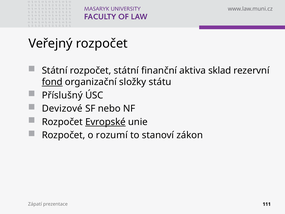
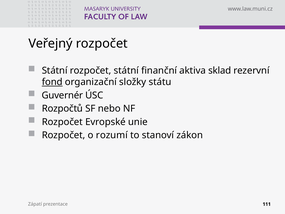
Příslušný: Příslušný -> Guvernér
Devizové: Devizové -> Rozpočtů
Evropské underline: present -> none
